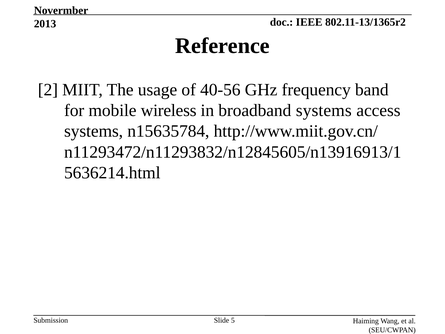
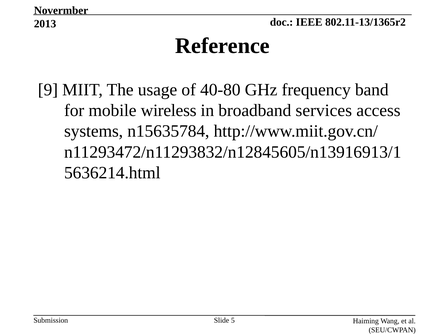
2: 2 -> 9
40-56: 40-56 -> 40-80
broadband systems: systems -> services
